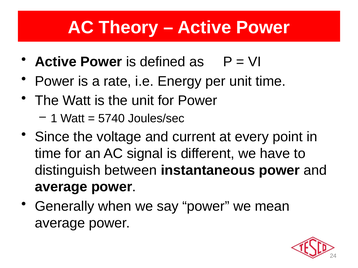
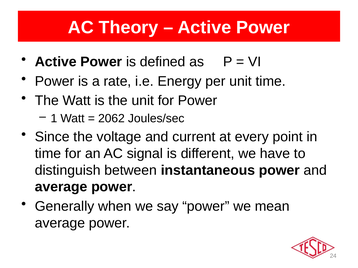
5740: 5740 -> 2062
